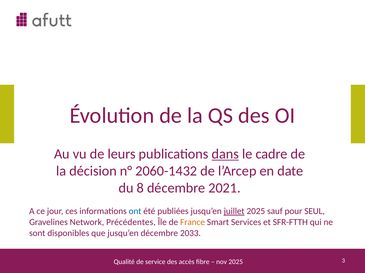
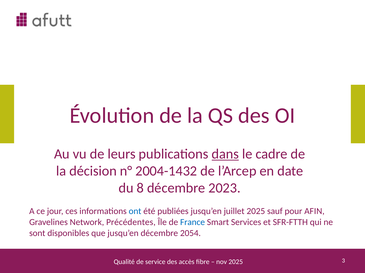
2060-1432: 2060-1432 -> 2004-1432
2021: 2021 -> 2023
juillet underline: present -> none
SEUL: SEUL -> AFIN
France colour: orange -> blue
2033: 2033 -> 2054
